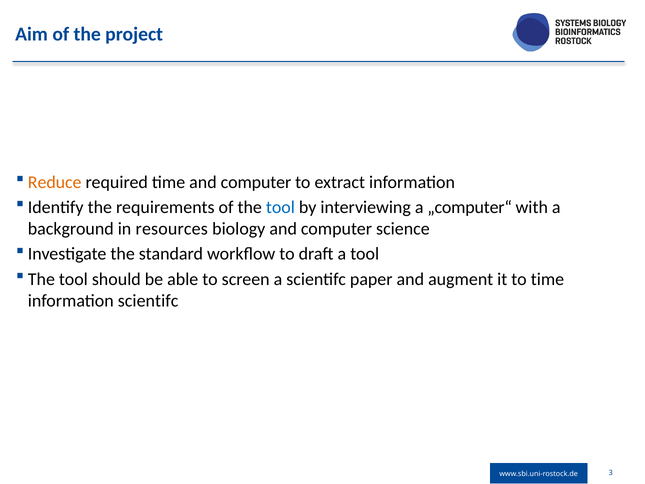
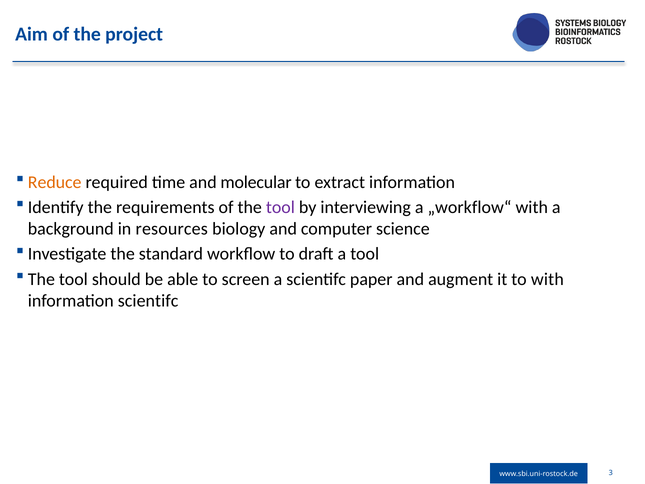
time and computer: computer -> molecular
tool at (280, 207) colour: blue -> purple
„computer“: „computer“ -> „workflow“
to time: time -> with
